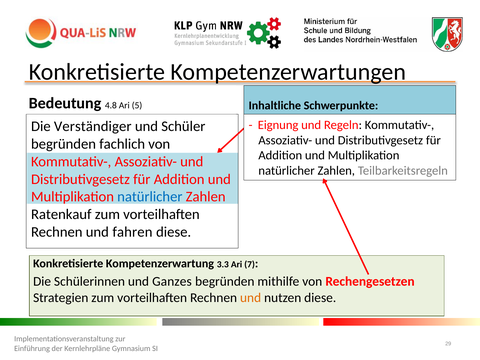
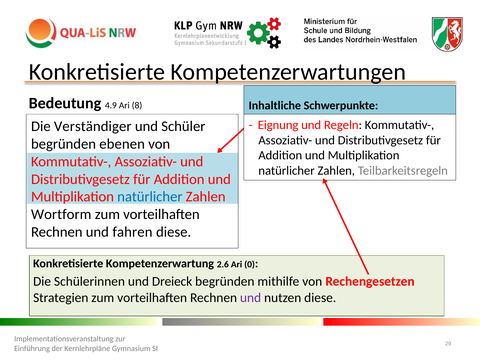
4.8: 4.8 -> 4.9
5: 5 -> 8
fachlich: fachlich -> ebenen
Ratenkauf: Ratenkauf -> Wortform
3.3: 3.3 -> 2.6
7: 7 -> 0
Ganzes: Ganzes -> Dreieck
und at (251, 298) colour: orange -> purple
